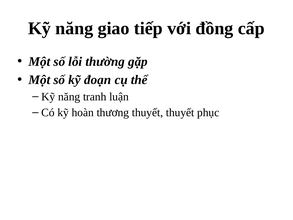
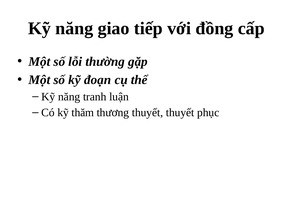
hoàn: hoàn -> thăm
